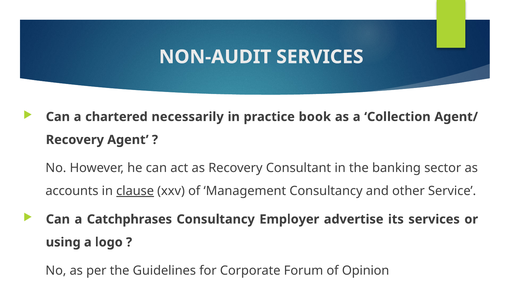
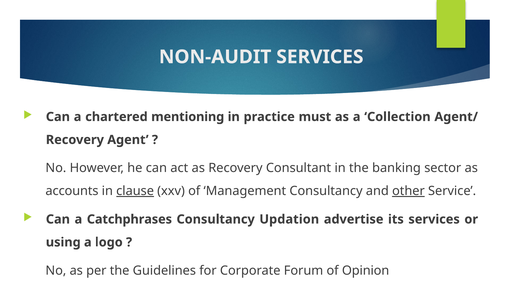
necessarily: necessarily -> mentioning
book: book -> must
other underline: none -> present
Employer: Employer -> Updation
